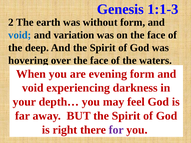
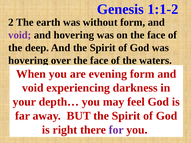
1:1-3: 1:1-3 -> 1:1-2
void at (20, 35) colour: blue -> purple
and variation: variation -> hovering
